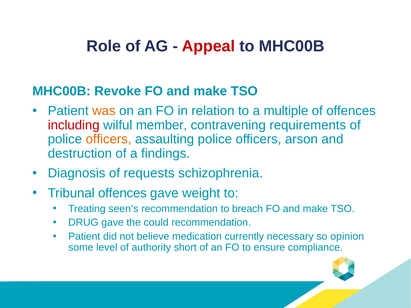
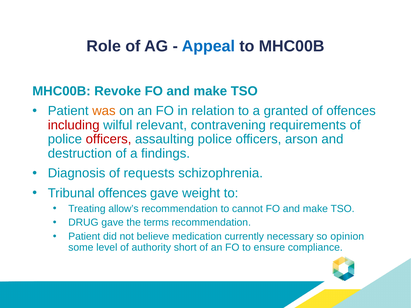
Appeal colour: red -> blue
multiple: multiple -> granted
member: member -> relevant
officers at (109, 139) colour: orange -> red
seen’s: seen’s -> allow’s
breach: breach -> cannot
could: could -> terms
